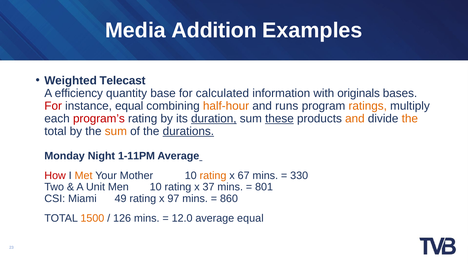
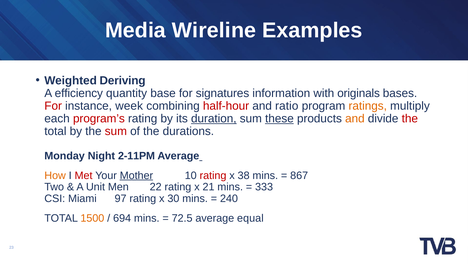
Addition: Addition -> Wireline
Telecast: Telecast -> Deriving
calculated: calculated -> signatures
instance equal: equal -> week
half-hour colour: orange -> red
runs: runs -> ratio
the at (410, 118) colour: orange -> red
sum at (116, 131) colour: orange -> red
durations underline: present -> none
1-11PM: 1-11PM -> 2-11PM
How colour: red -> orange
Met colour: orange -> red
Mother underline: none -> present
rating at (213, 175) colour: orange -> red
67: 67 -> 38
330: 330 -> 867
Men 10: 10 -> 22
37: 37 -> 21
801: 801 -> 333
49: 49 -> 97
97: 97 -> 30
860: 860 -> 240
126: 126 -> 694
12.0: 12.0 -> 72.5
